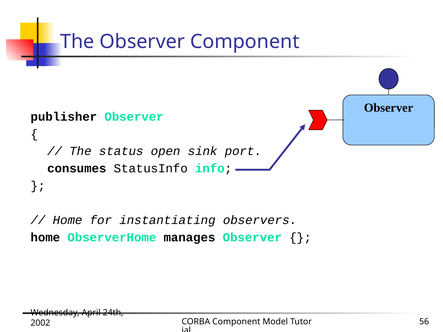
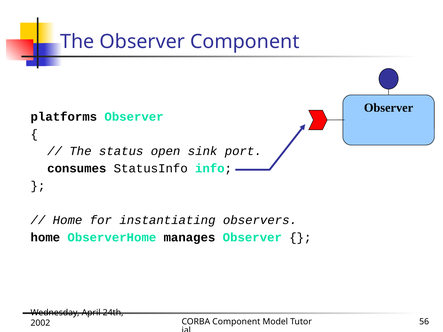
publisher: publisher -> platforms
